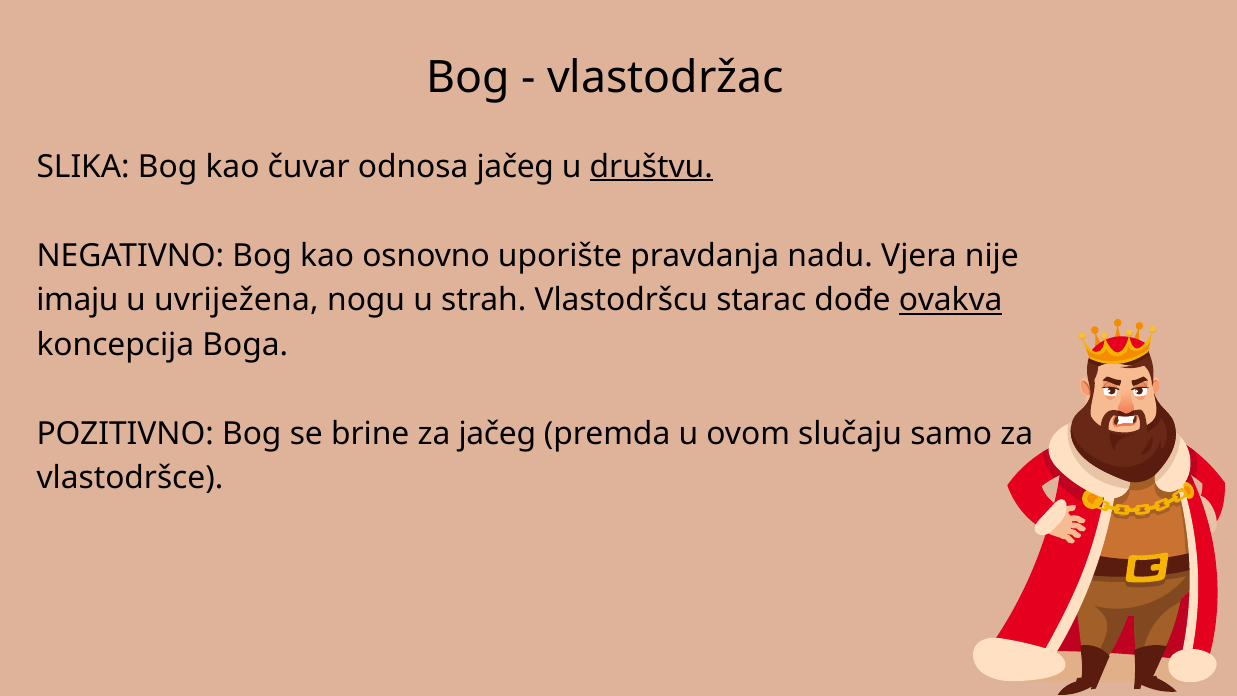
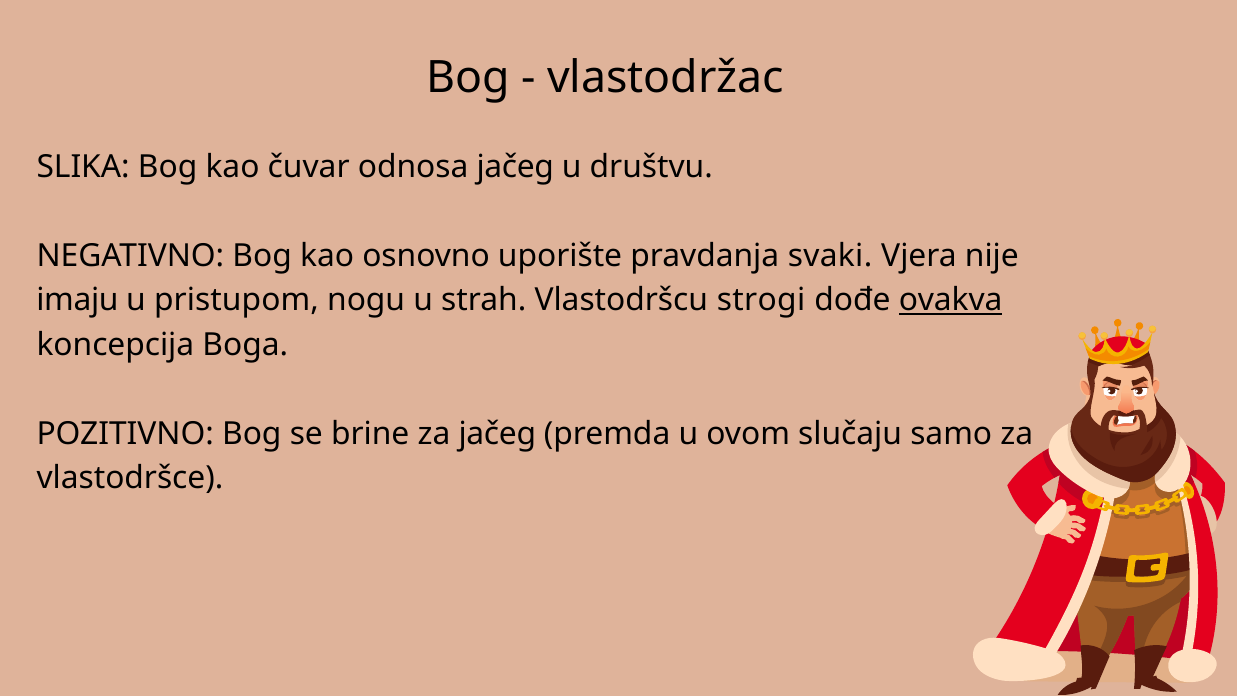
društvu underline: present -> none
nadu: nadu -> svaki
uvriježena: uvriježena -> pristupom
starac: starac -> strogi
